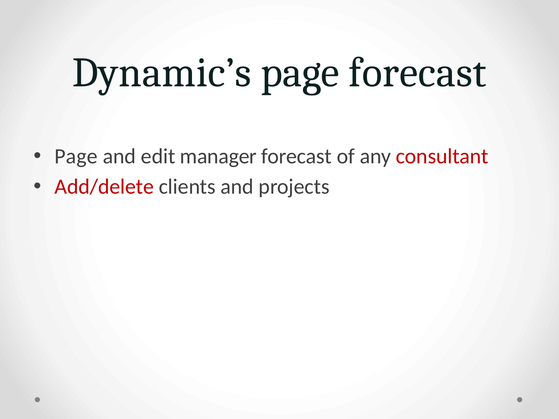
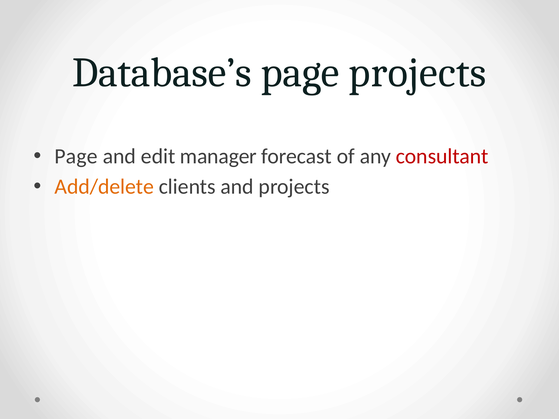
Dynamic’s: Dynamic’s -> Database’s
page forecast: forecast -> projects
Add/delete colour: red -> orange
